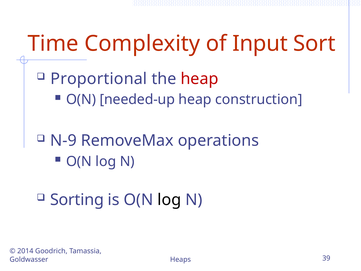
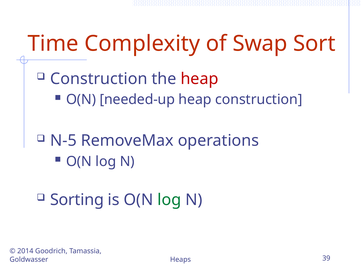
Input: Input -> Swap
Proportional at (99, 79): Proportional -> Construction
N-9: N-9 -> N-5
log at (169, 200) colour: black -> green
